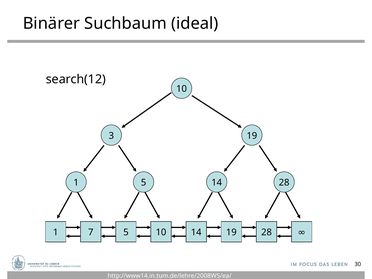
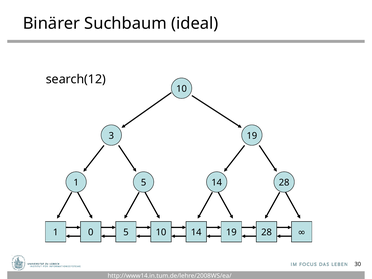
7: 7 -> 0
